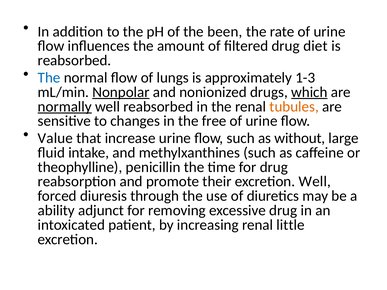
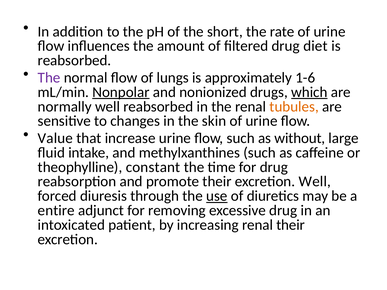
been: been -> short
The at (49, 78) colour: blue -> purple
1-3: 1-3 -> 1-6
normally underline: present -> none
free: free -> skin
penicillin: penicillin -> constant
use underline: none -> present
ability: ability -> entire
renal little: little -> their
